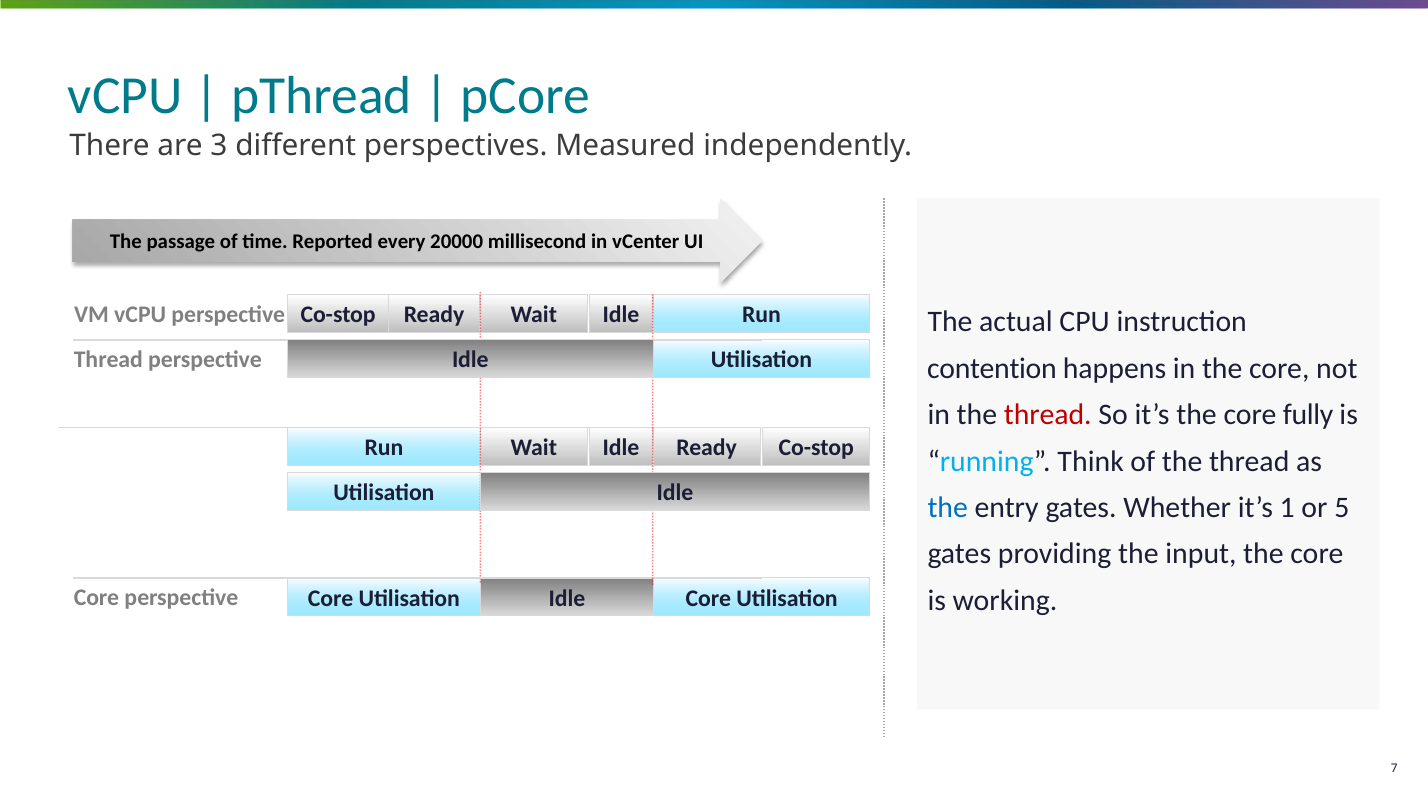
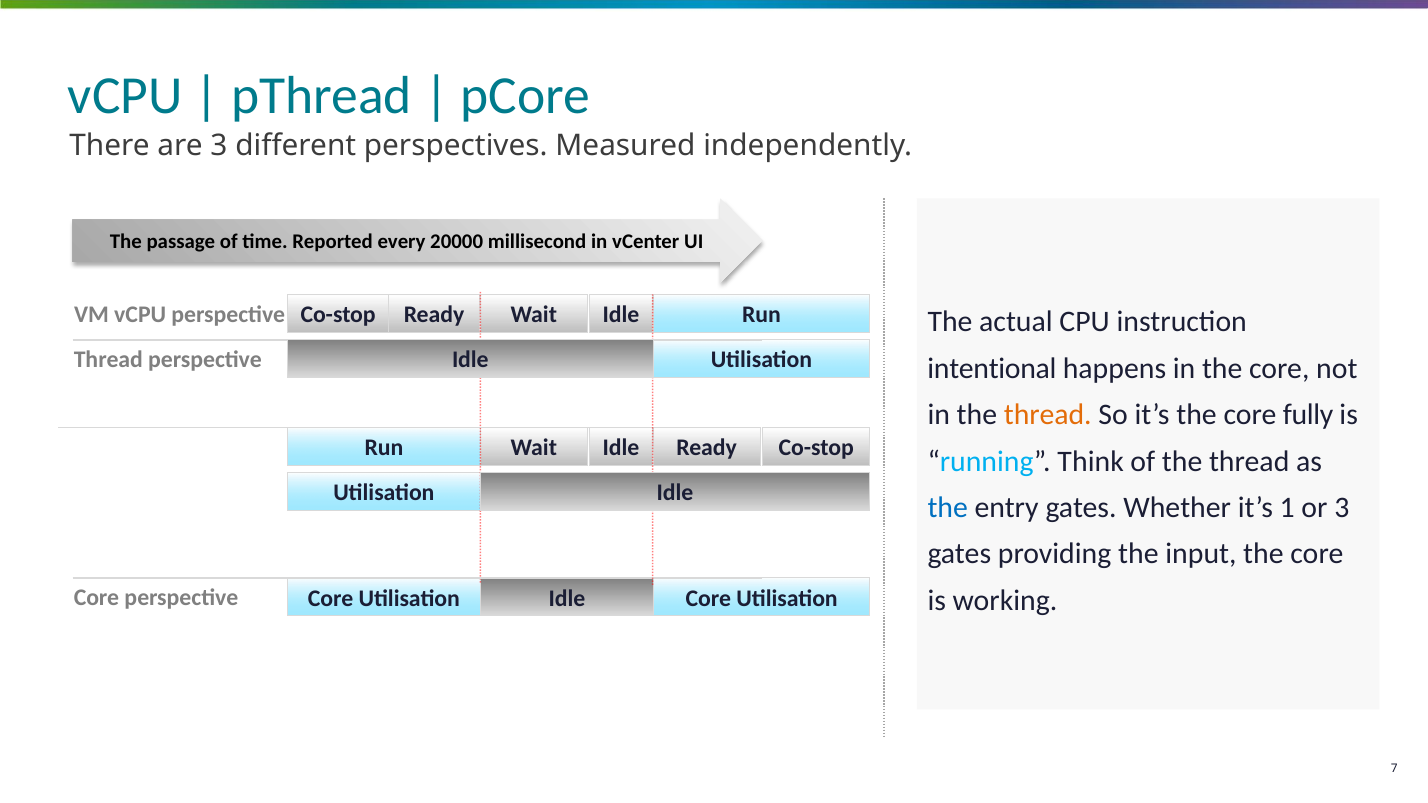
contention: contention -> intentional
thread at (1048, 415) colour: red -> orange
or 5: 5 -> 3
